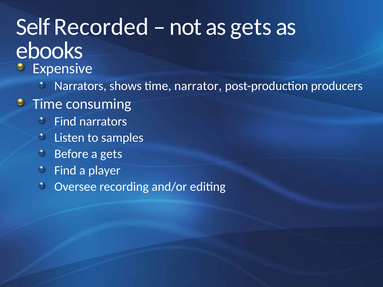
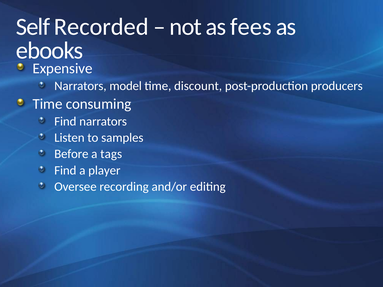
as gets: gets -> fees
shows: shows -> model
narrator: narrator -> discount
a gets: gets -> tags
